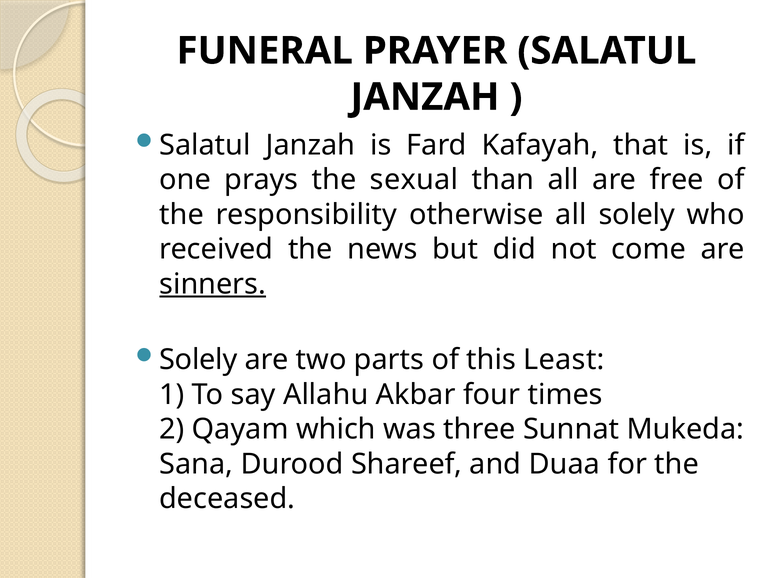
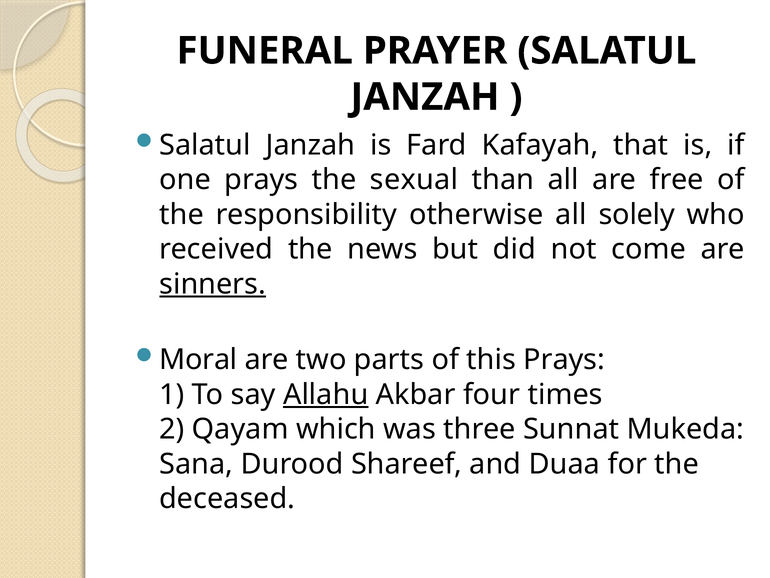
Solely at (198, 360): Solely -> Moral
this Least: Least -> Prays
Allahu underline: none -> present
